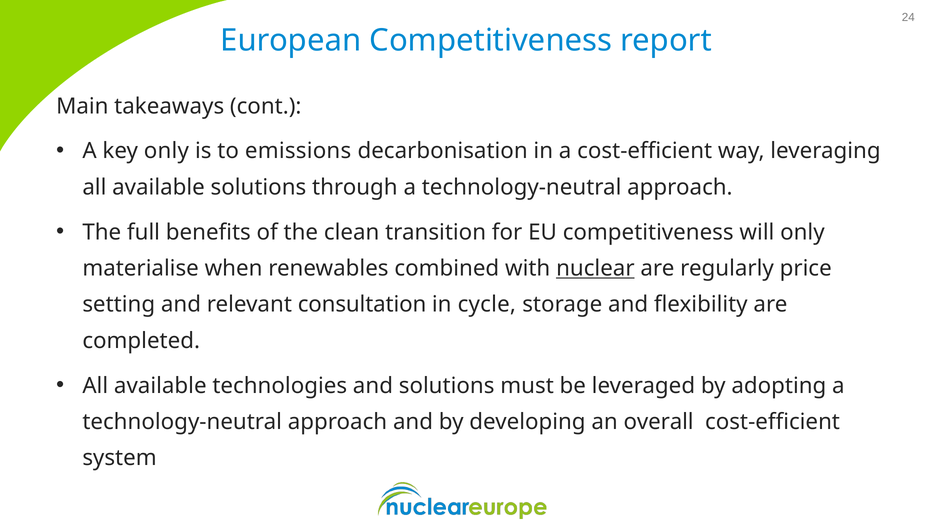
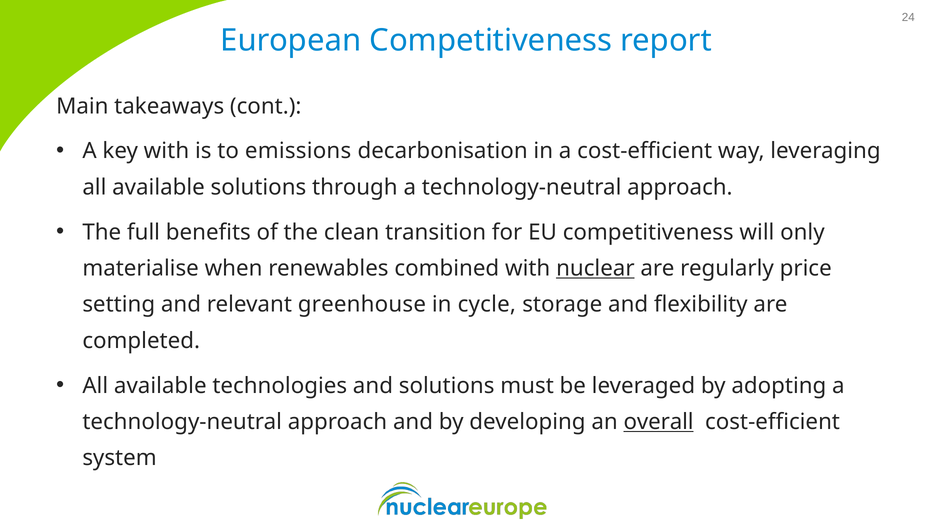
key only: only -> with
consultation: consultation -> greenhouse
overall underline: none -> present
